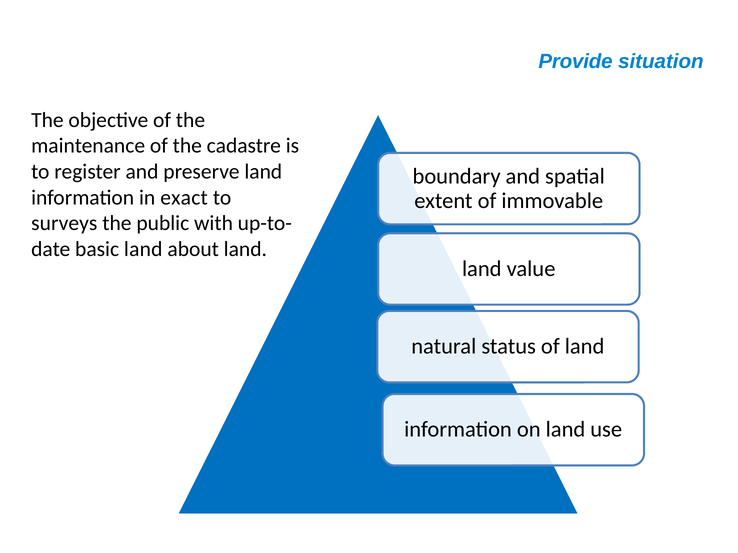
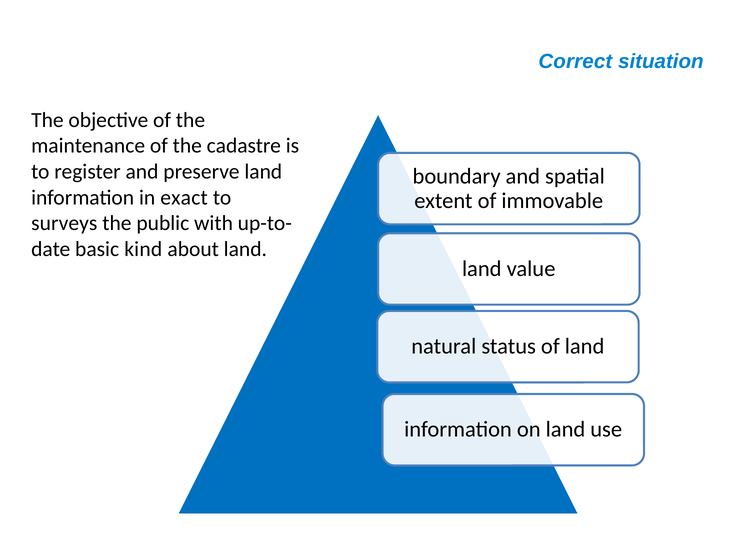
Provide: Provide -> Correct
basic land: land -> kind
